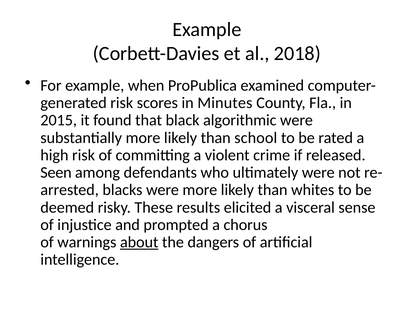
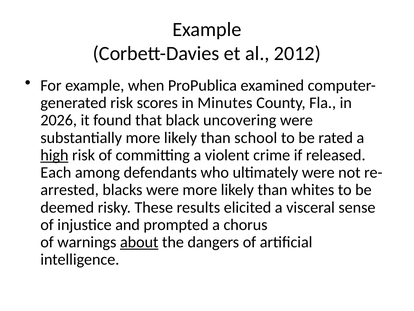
2018: 2018 -> 2012
2015: 2015 -> 2026
algorithmic: algorithmic -> uncovering
high underline: none -> present
Seen: Seen -> Each
